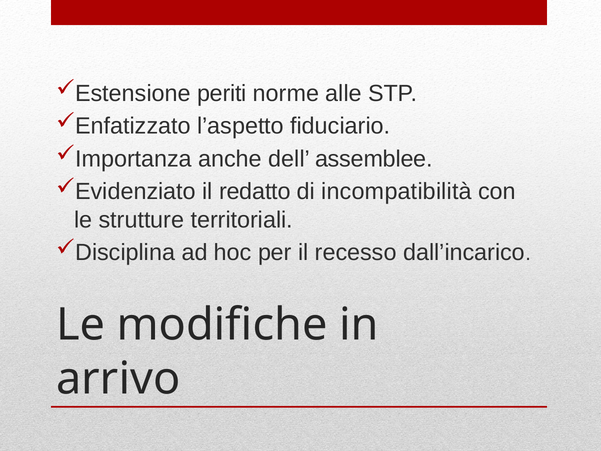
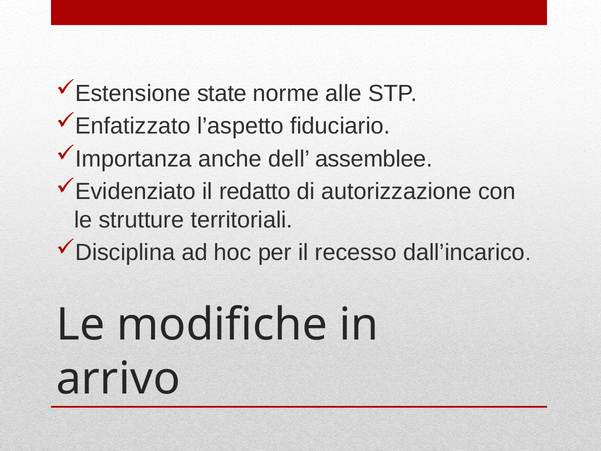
periti: periti -> state
incompatibilità: incompatibilità -> autorizzazione
